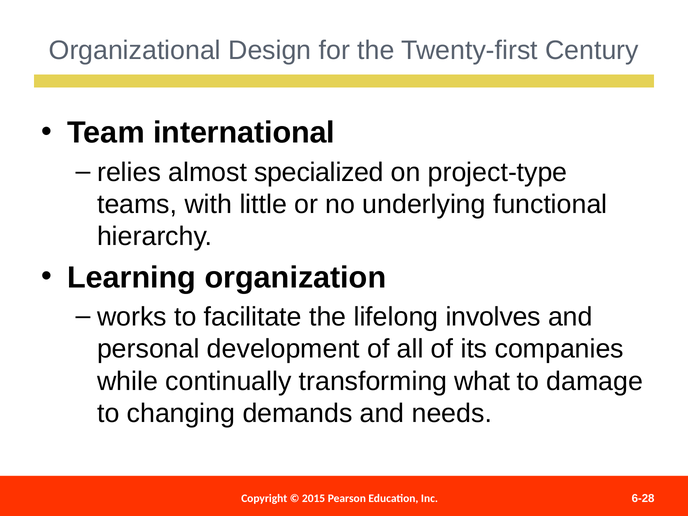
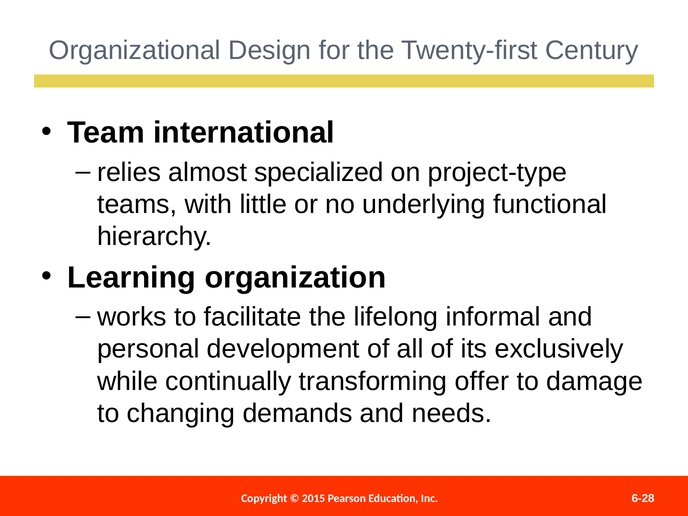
involves: involves -> informal
companies: companies -> exclusively
what: what -> offer
